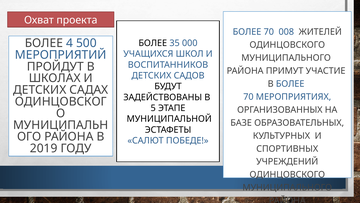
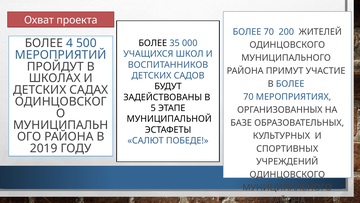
008: 008 -> 200
